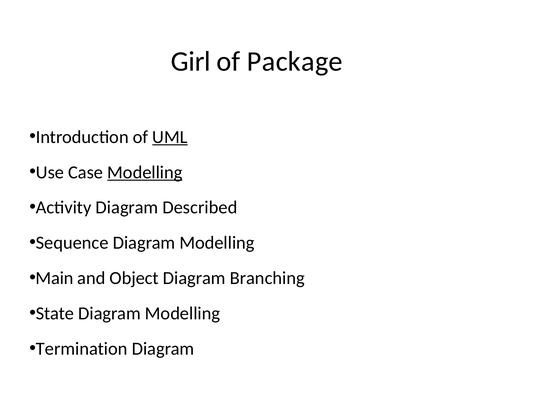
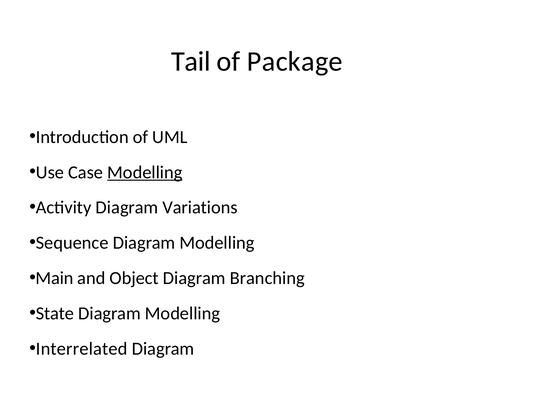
Girl: Girl -> Tail
UML underline: present -> none
Described: Described -> Variations
Termination: Termination -> Interrelated
